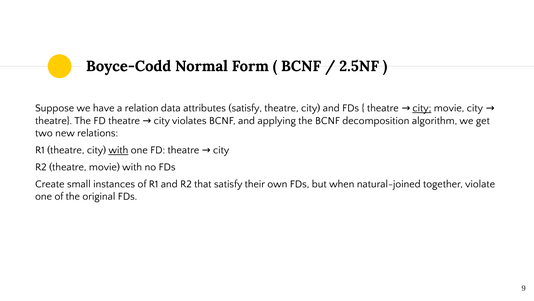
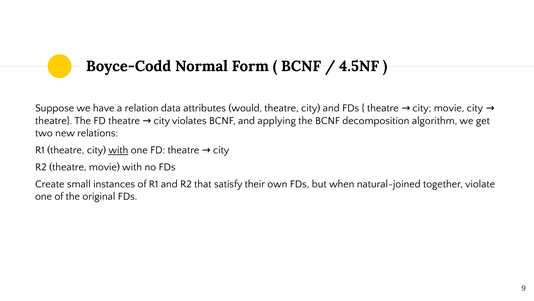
2.5NF: 2.5NF -> 4.5NF
attributes satisfy: satisfy -> would
city at (422, 108) underline: present -> none
